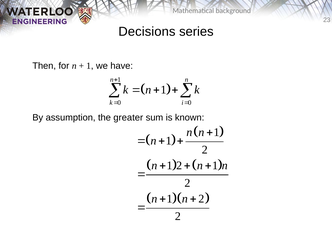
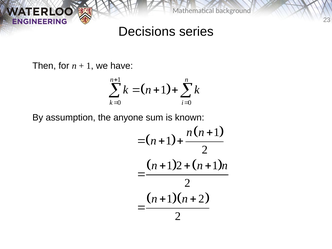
greater: greater -> anyone
